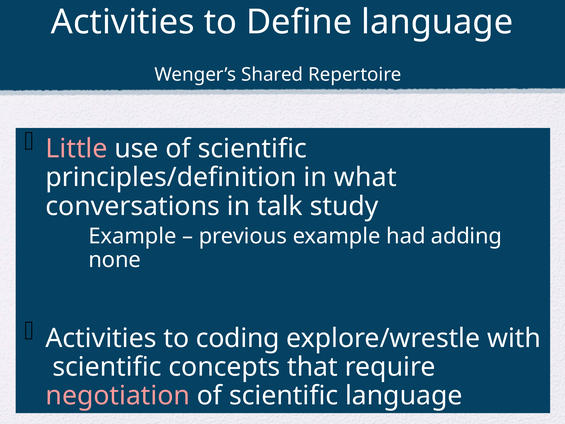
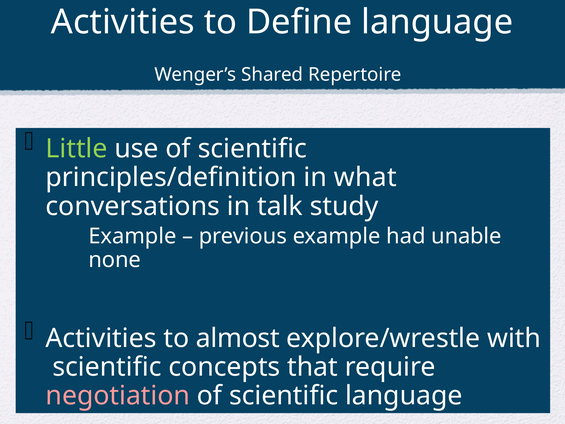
Little colour: pink -> light green
adding: adding -> unable
coding: coding -> almost
